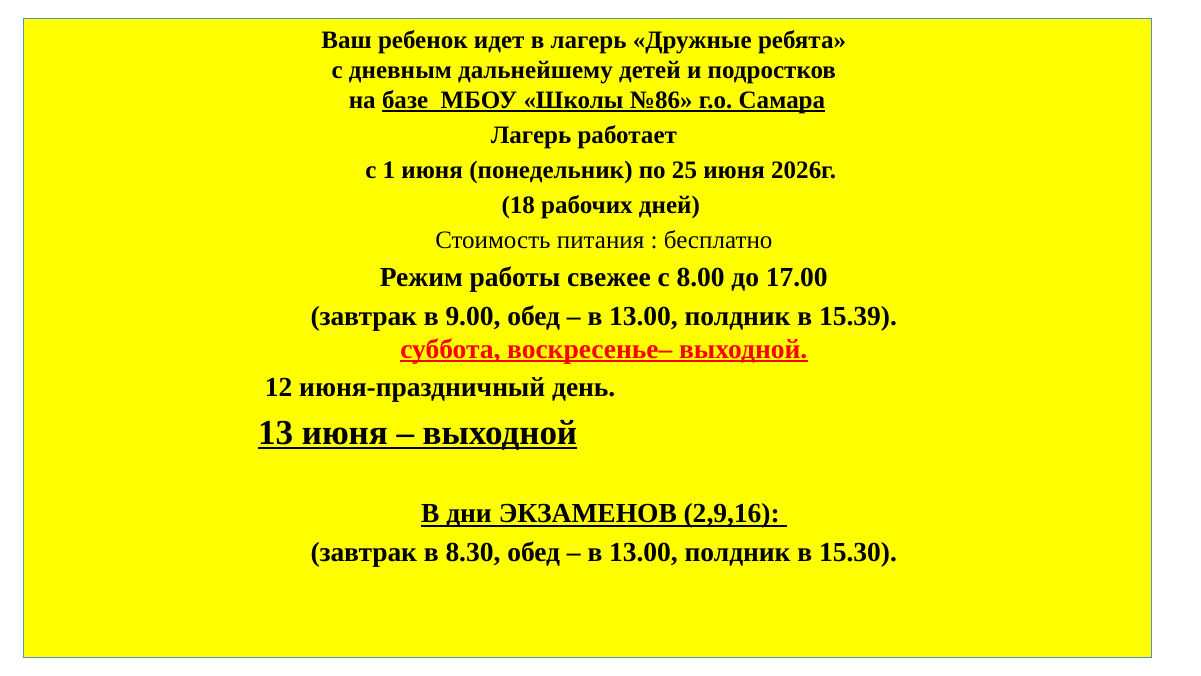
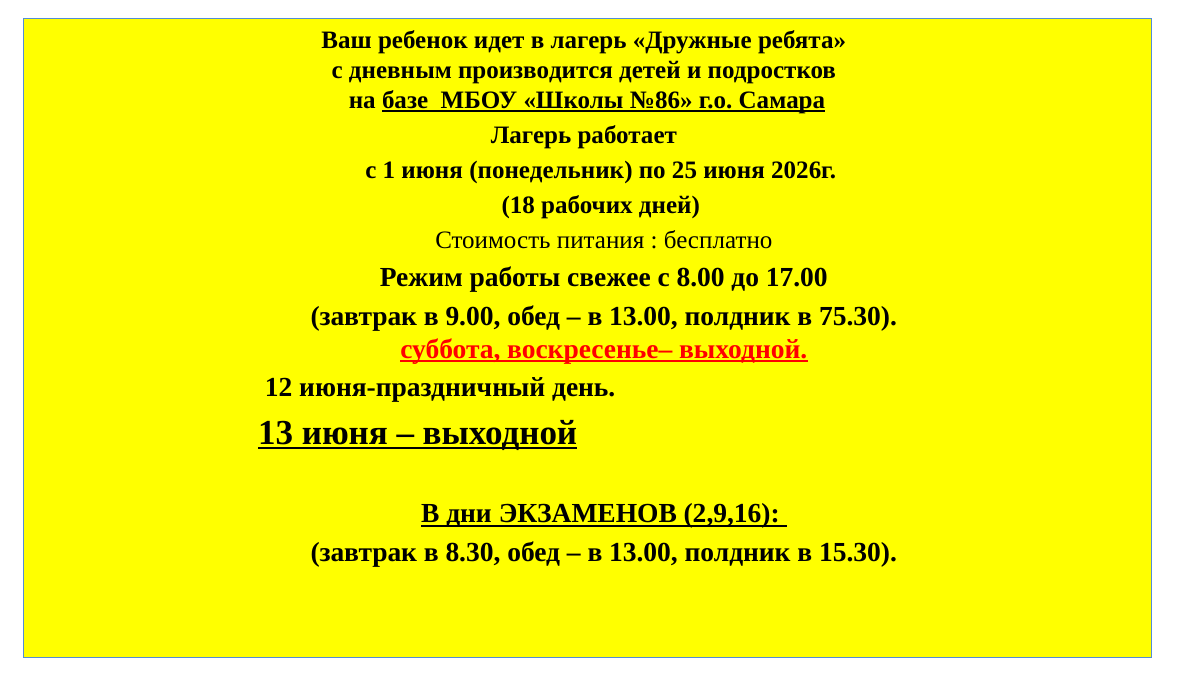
дальнейшему: дальнейшему -> производится
15.39: 15.39 -> 75.30
